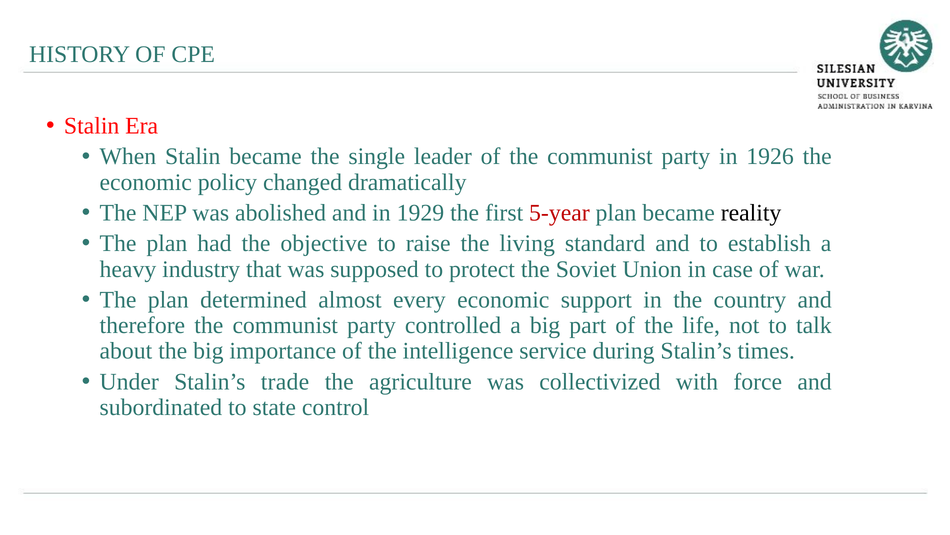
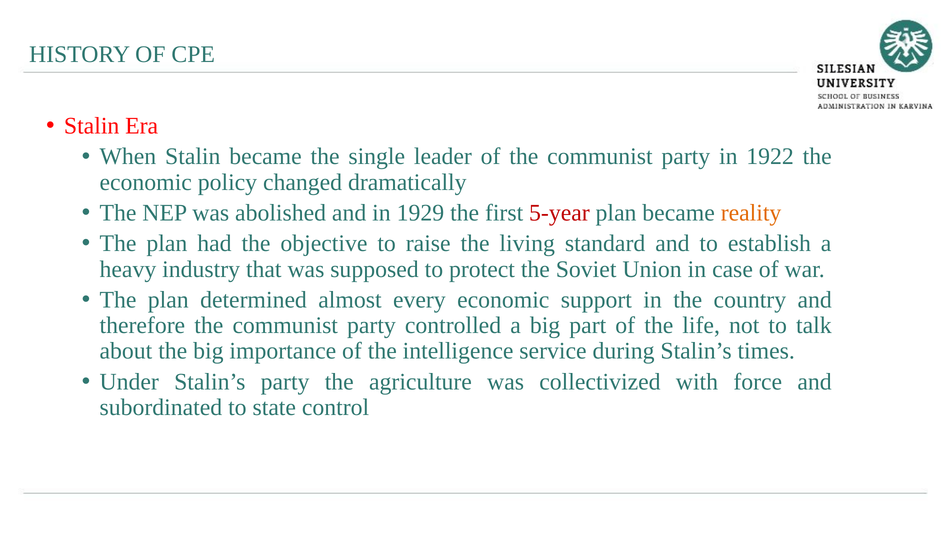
1926: 1926 -> 1922
reality colour: black -> orange
Stalin’s trade: trade -> party
